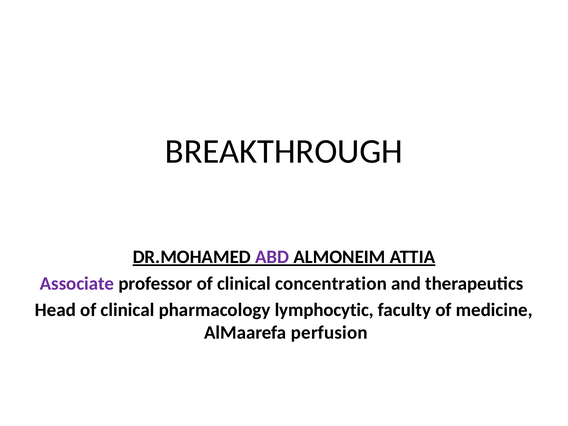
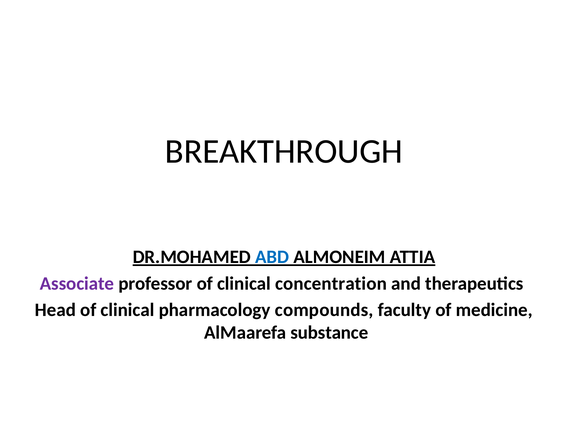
ABD colour: purple -> blue
lymphocytic: lymphocytic -> compounds
perfusion: perfusion -> substance
